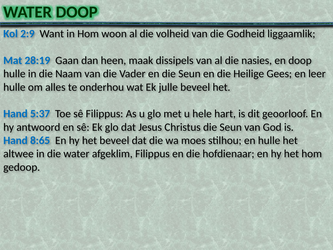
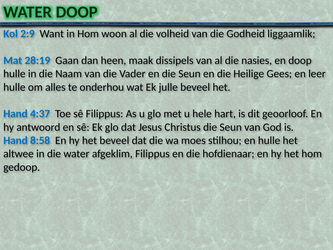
5:37: 5:37 -> 4:37
8:65: 8:65 -> 8:58
